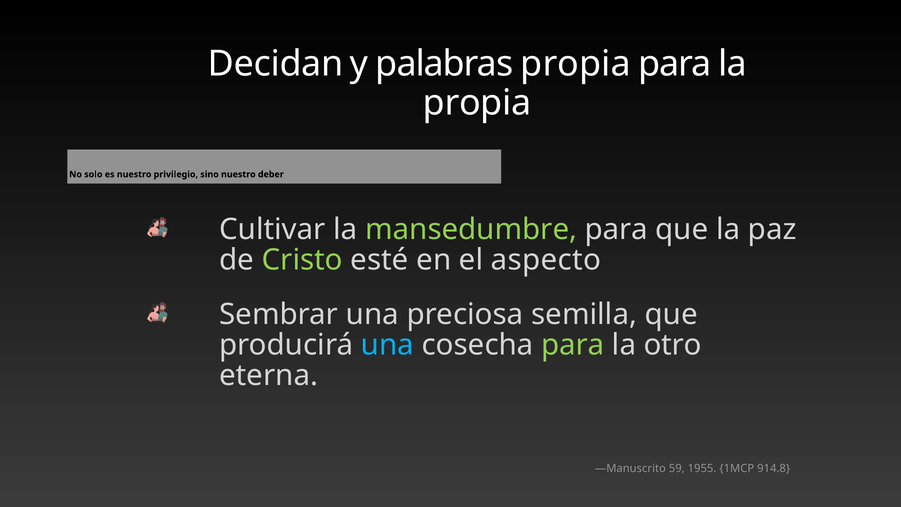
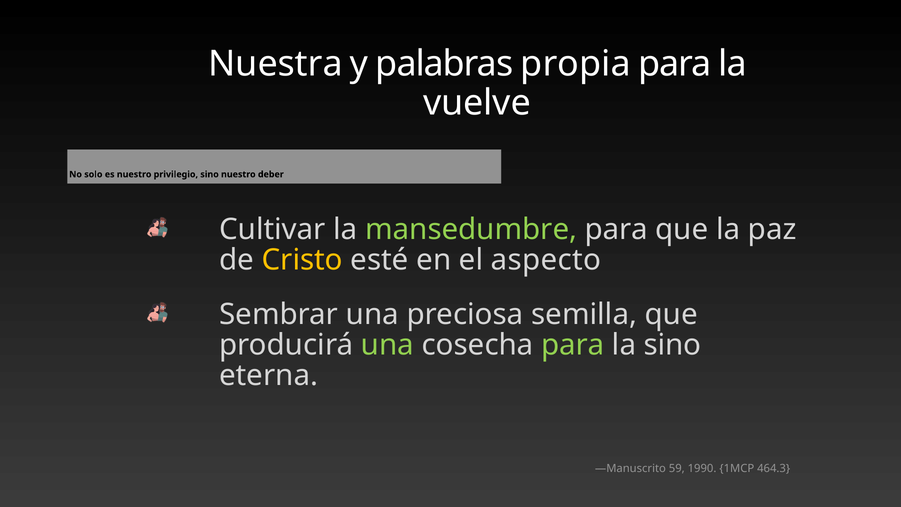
Decidan: Decidan -> Nuestra
propia at (477, 103): propia -> vuelve
Cristo colour: light green -> yellow
una at (387, 345) colour: light blue -> light green
la otro: otro -> sino
1955: 1955 -> 1990
914.8: 914.8 -> 464.3
